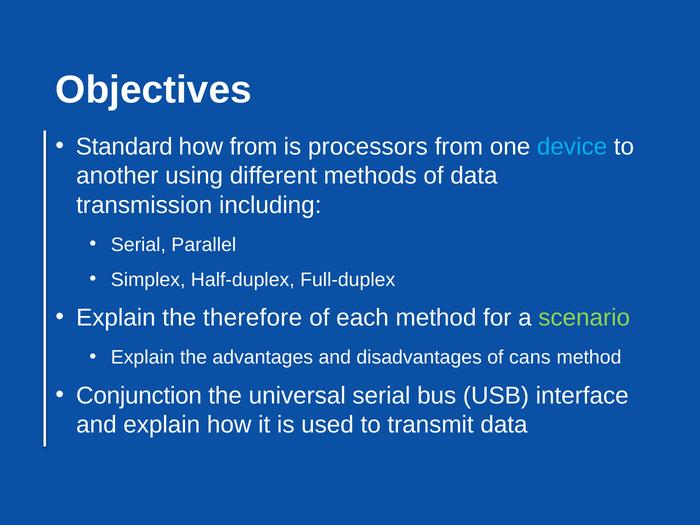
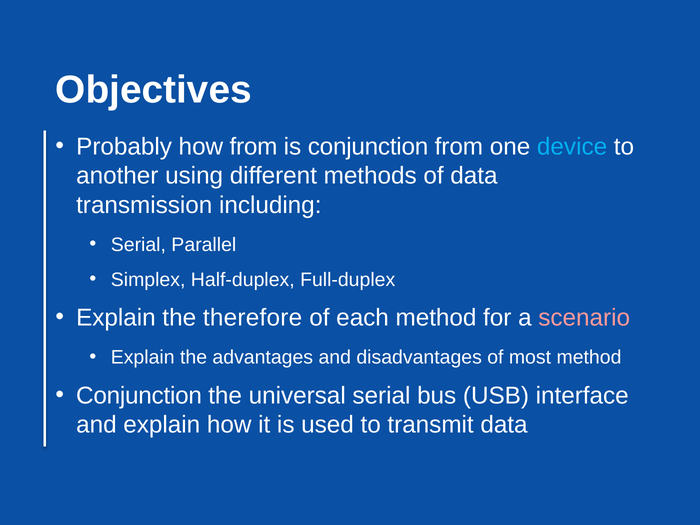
Standard: Standard -> Probably
is processors: processors -> conjunction
scenario colour: light green -> pink
cans: cans -> most
